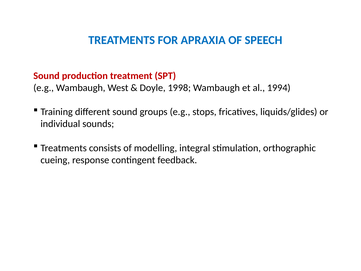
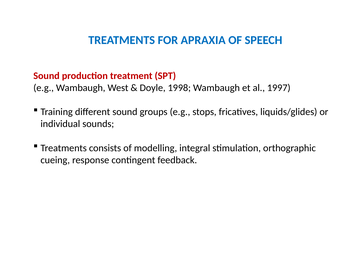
1994: 1994 -> 1997
